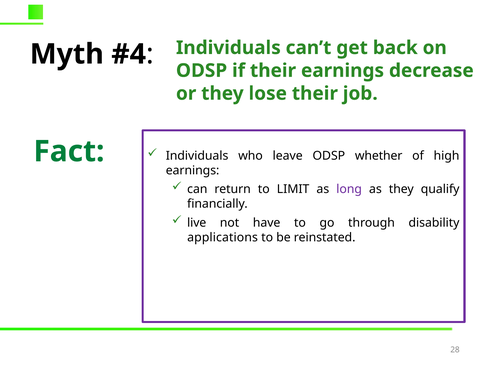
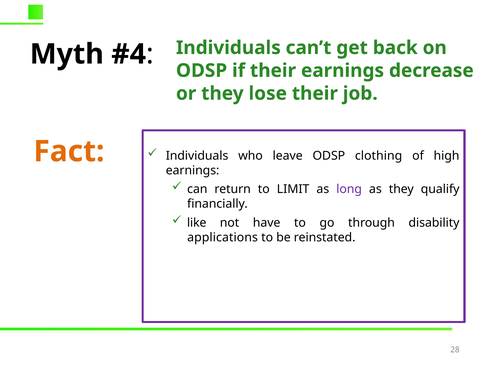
Fact colour: green -> orange
whether: whether -> clothing
live: live -> like
